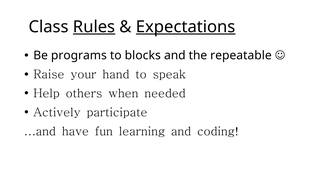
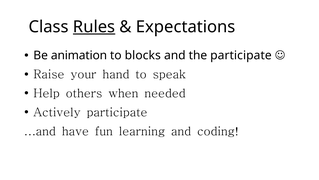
Expectations underline: present -> none
programs: programs -> animation
the repeatable: repeatable -> participate
